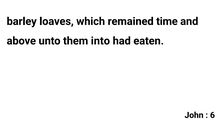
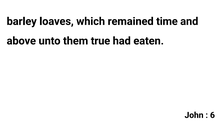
into: into -> true
